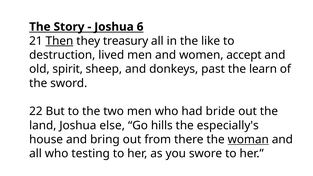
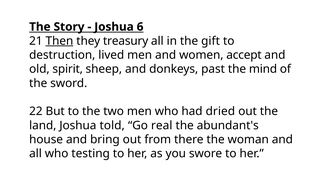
like: like -> gift
learn: learn -> mind
bride: bride -> dried
else: else -> told
hills: hills -> real
especially's: especially's -> abundant's
woman underline: present -> none
